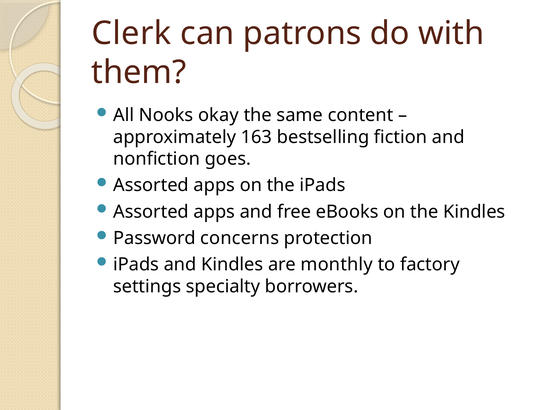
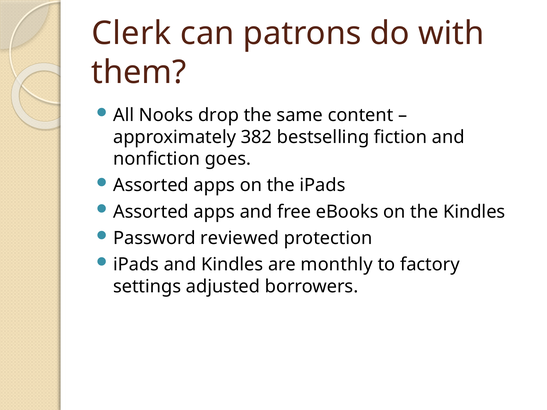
okay: okay -> drop
163: 163 -> 382
concerns: concerns -> reviewed
specialty: specialty -> adjusted
